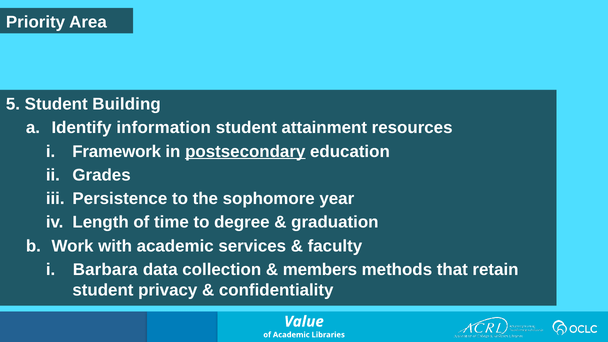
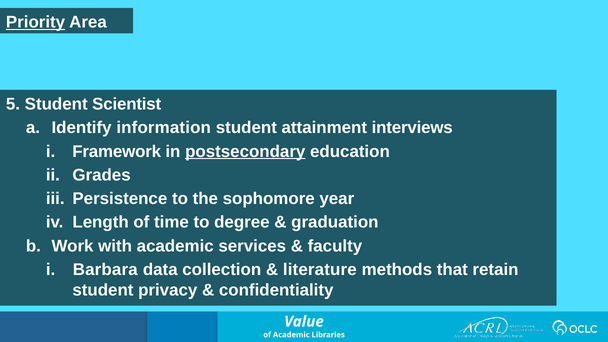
Priority underline: none -> present
Building: Building -> Scientist
resources: resources -> interviews
members: members -> literature
